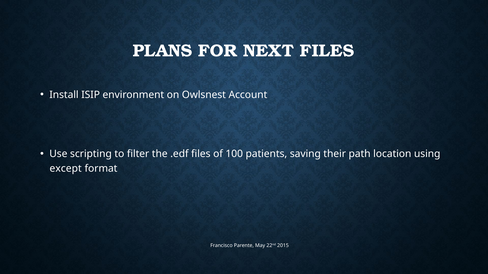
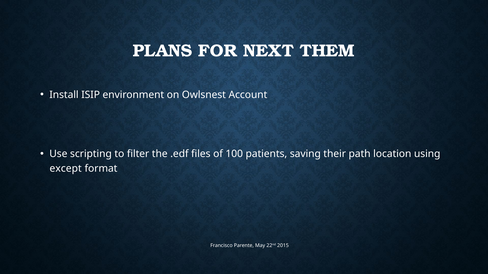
NEXT FILES: FILES -> THEM
